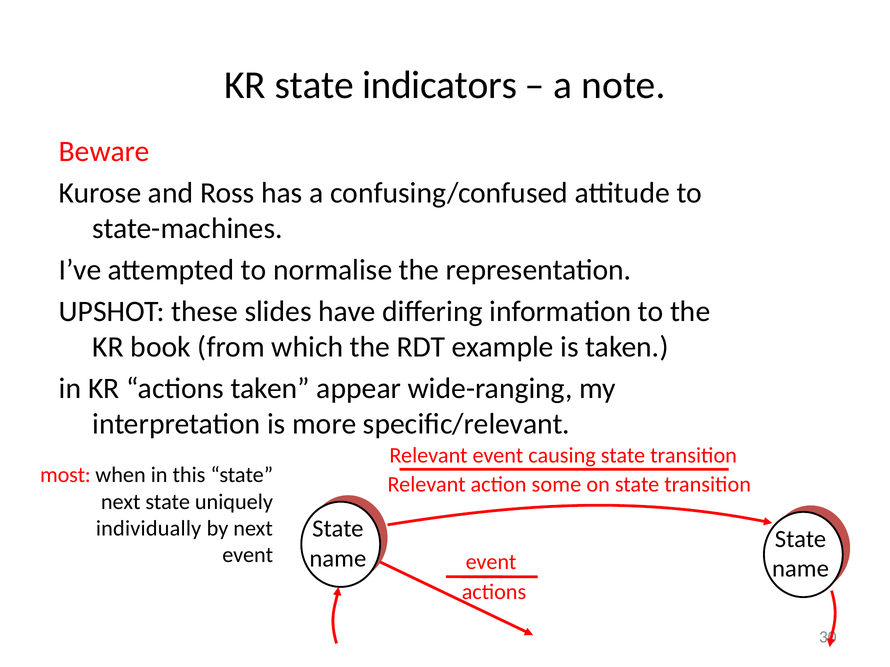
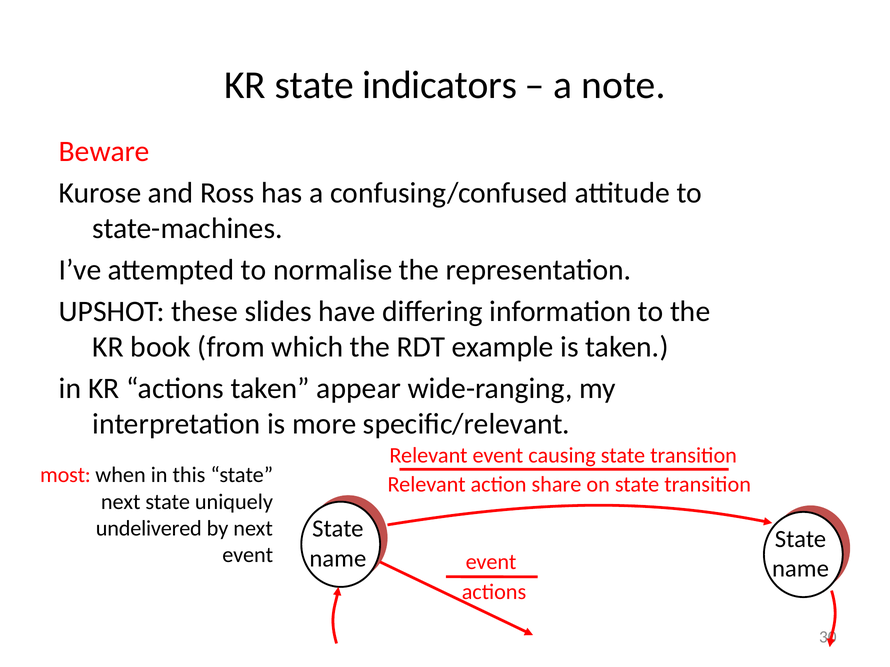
some: some -> share
individually: individually -> undelivered
